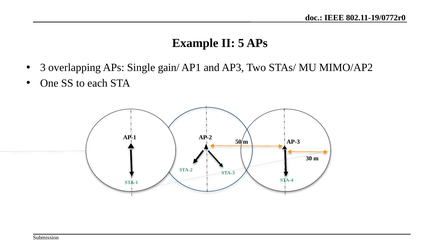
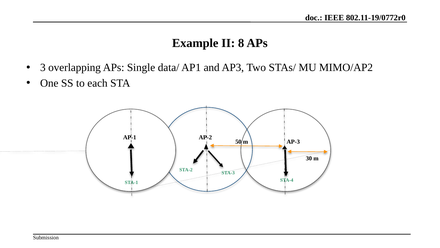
5: 5 -> 8
gain/: gain/ -> data/
